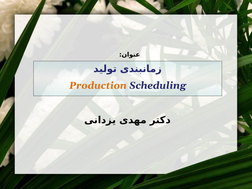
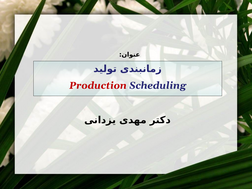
Production colour: orange -> red
